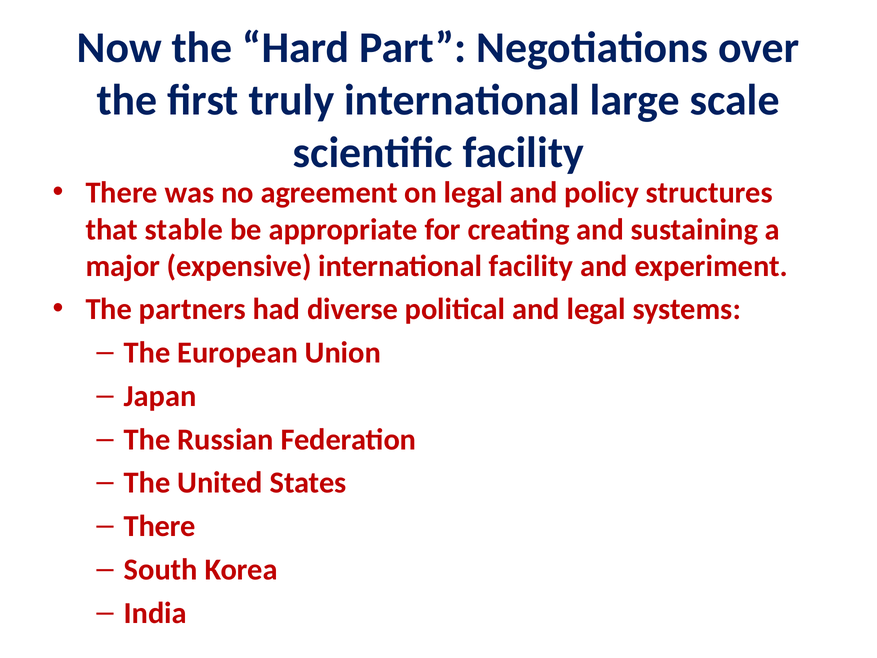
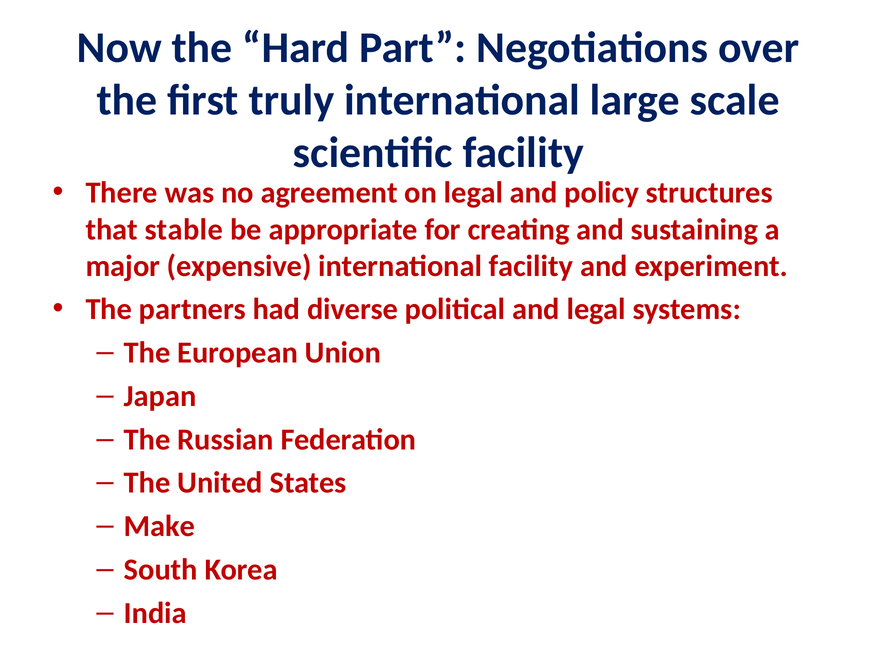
There at (160, 526): There -> Make
